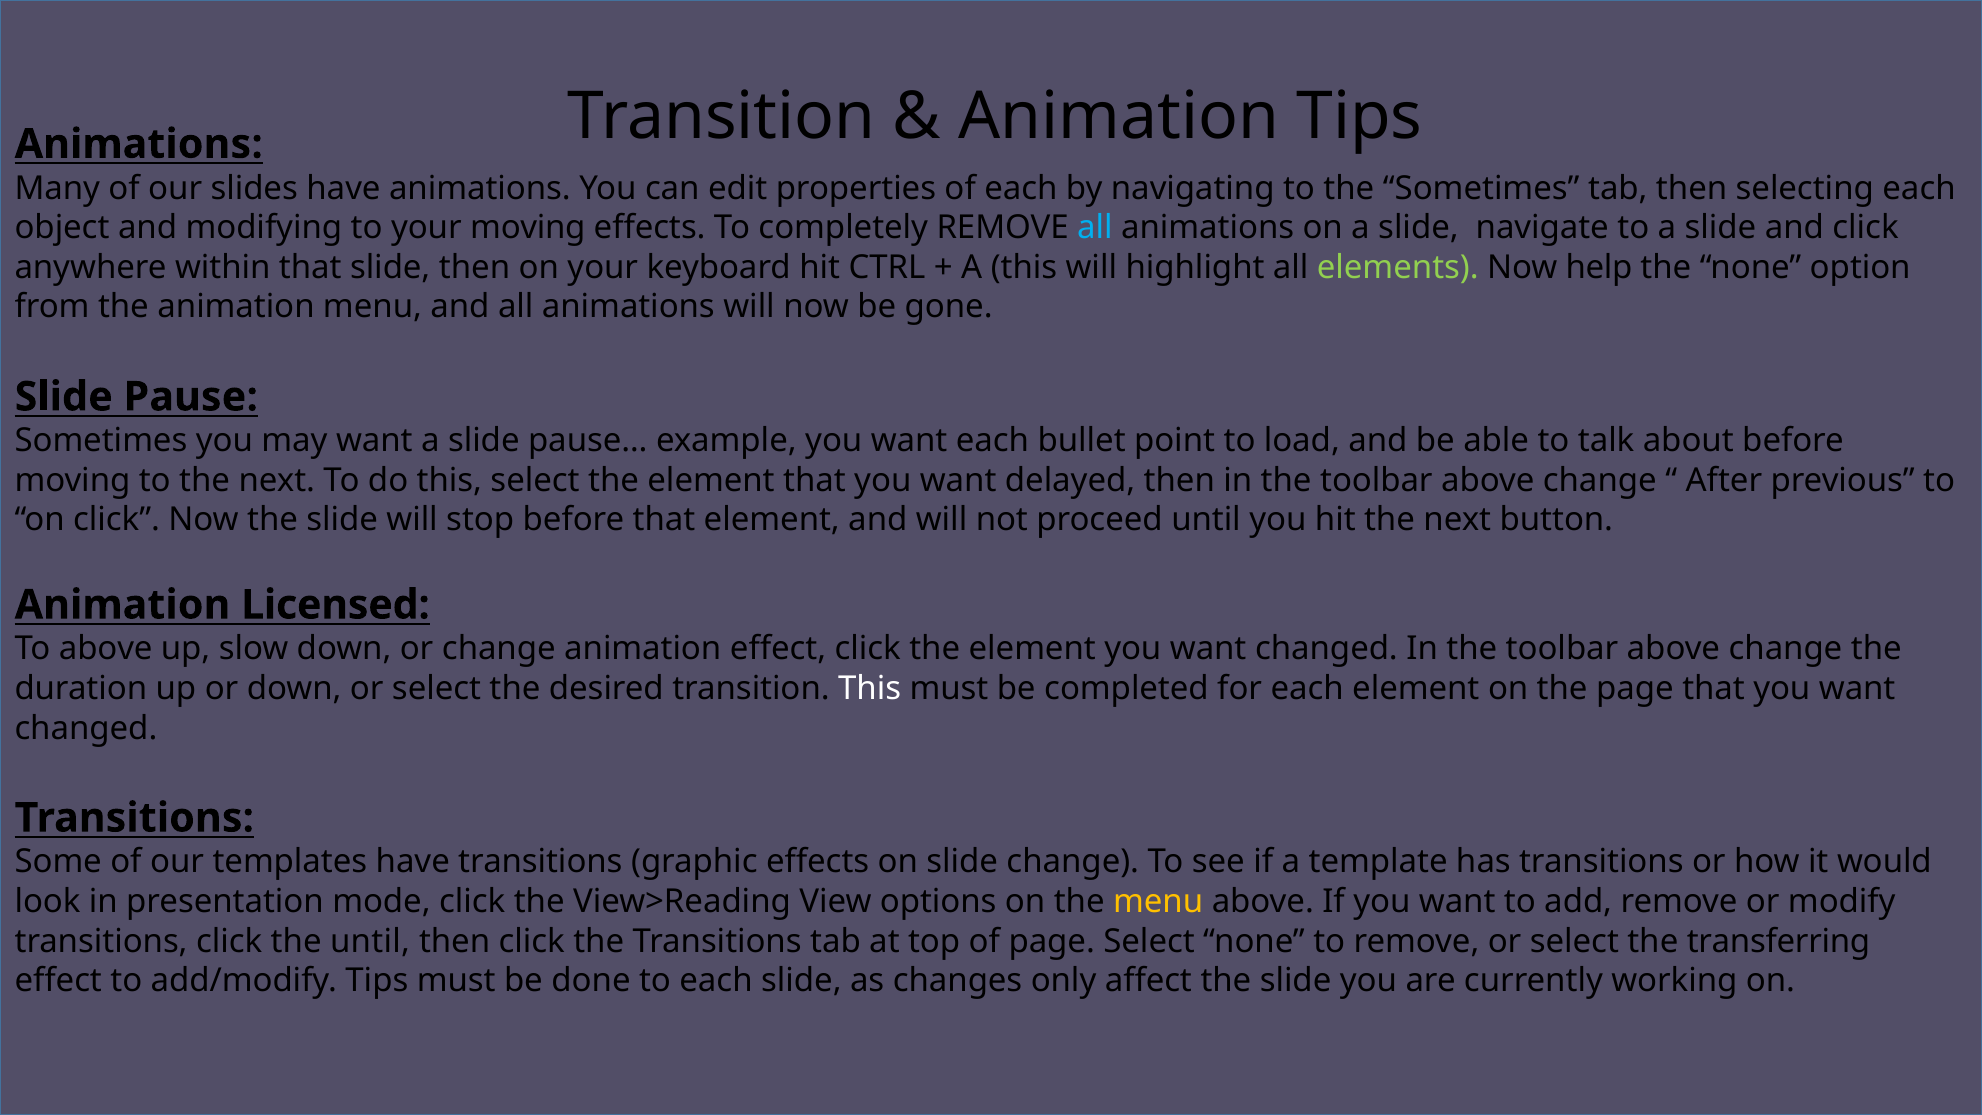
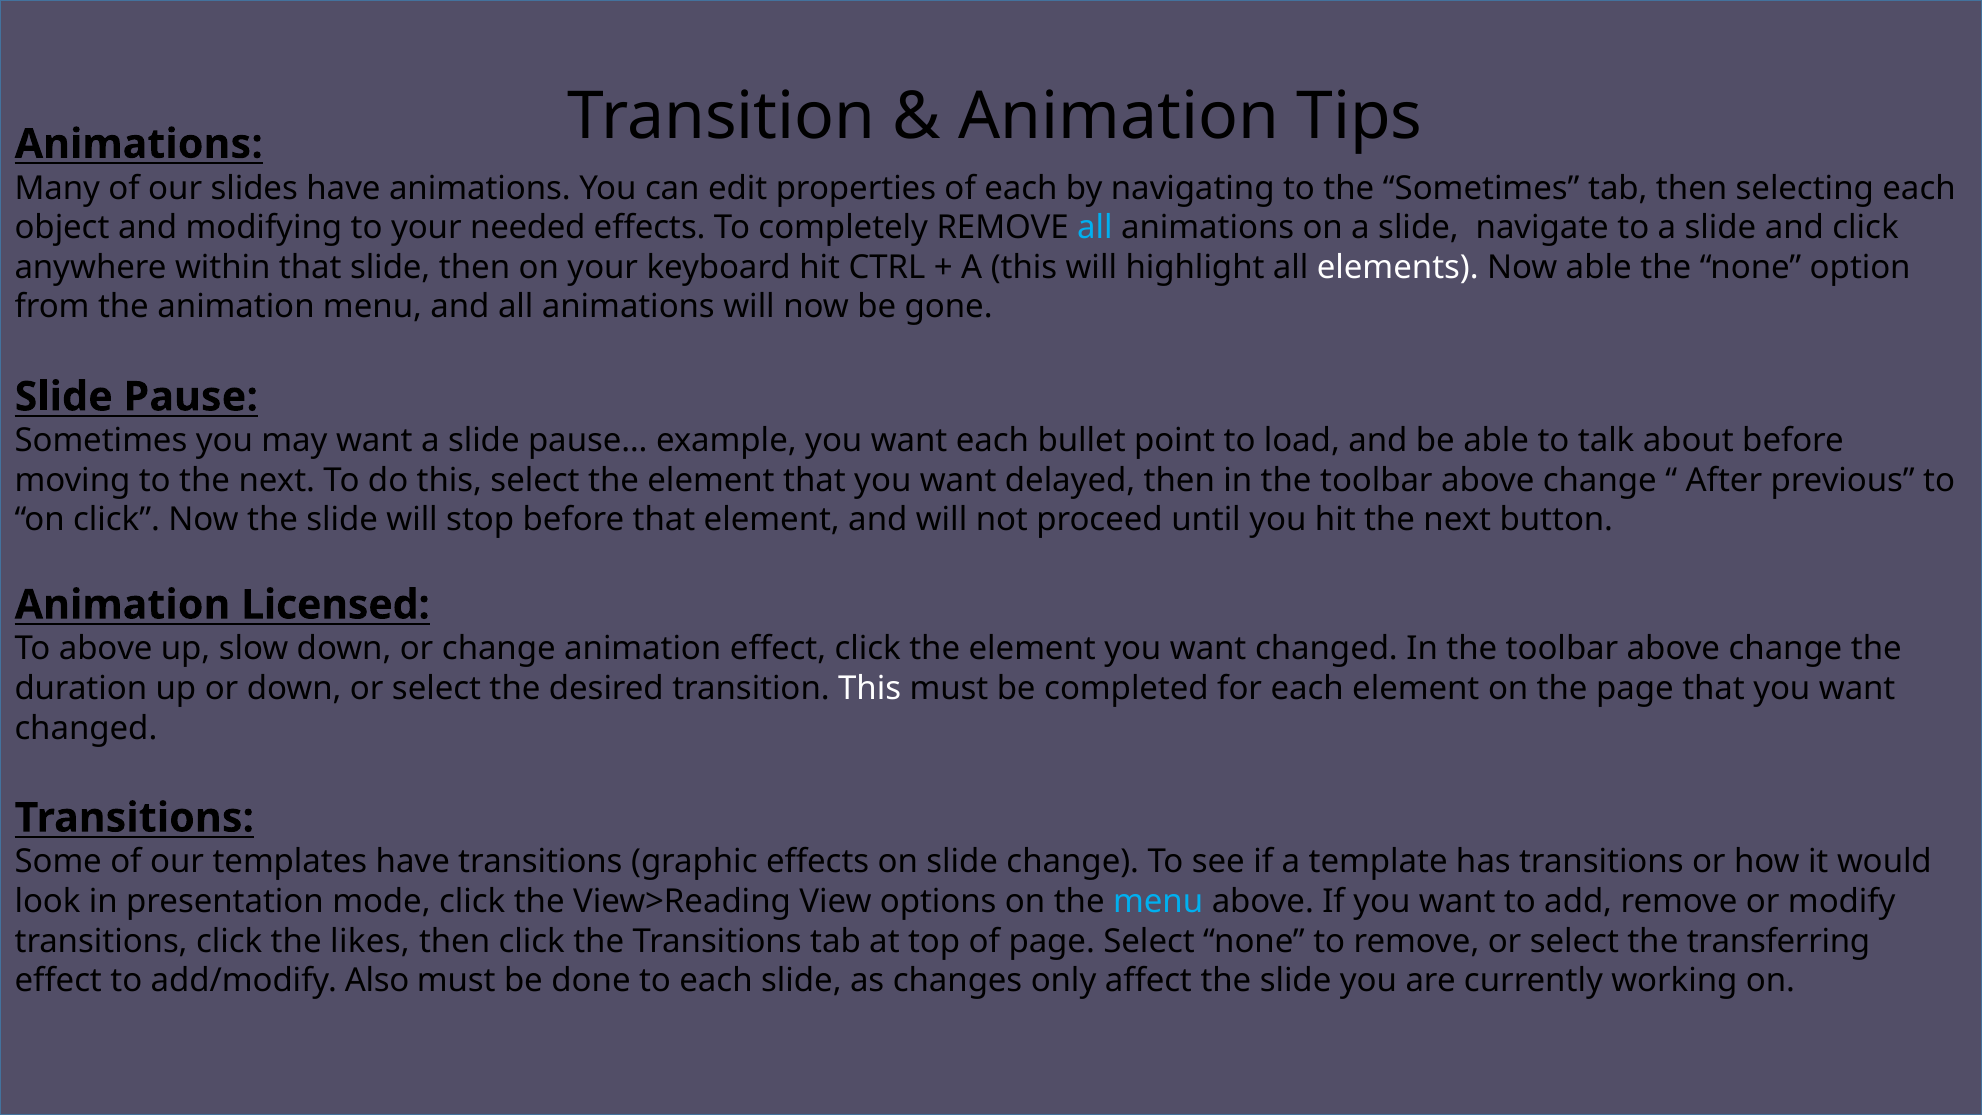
your moving: moving -> needed
elements colour: light green -> white
Now help: help -> able
menu at (1158, 901) colour: yellow -> light blue
the until: until -> likes
add/modify Tips: Tips -> Also
